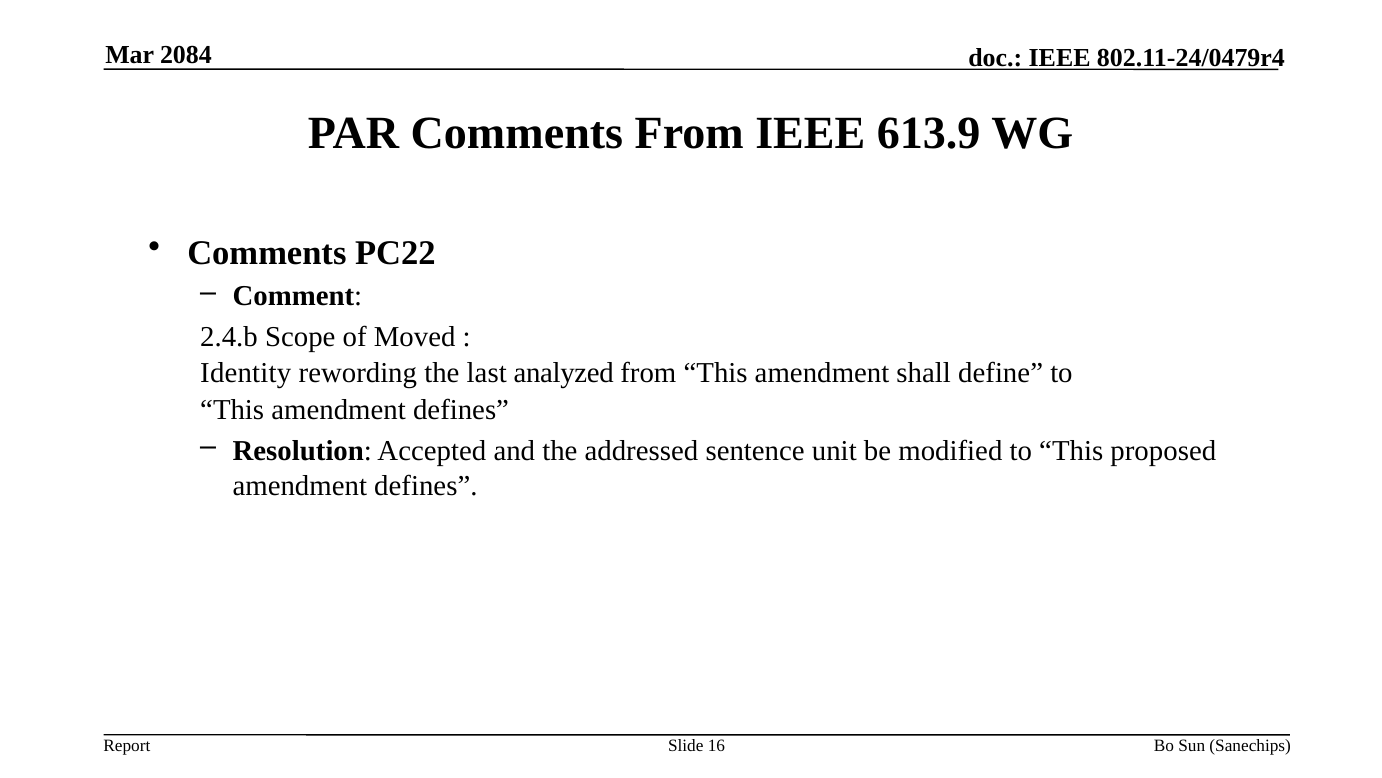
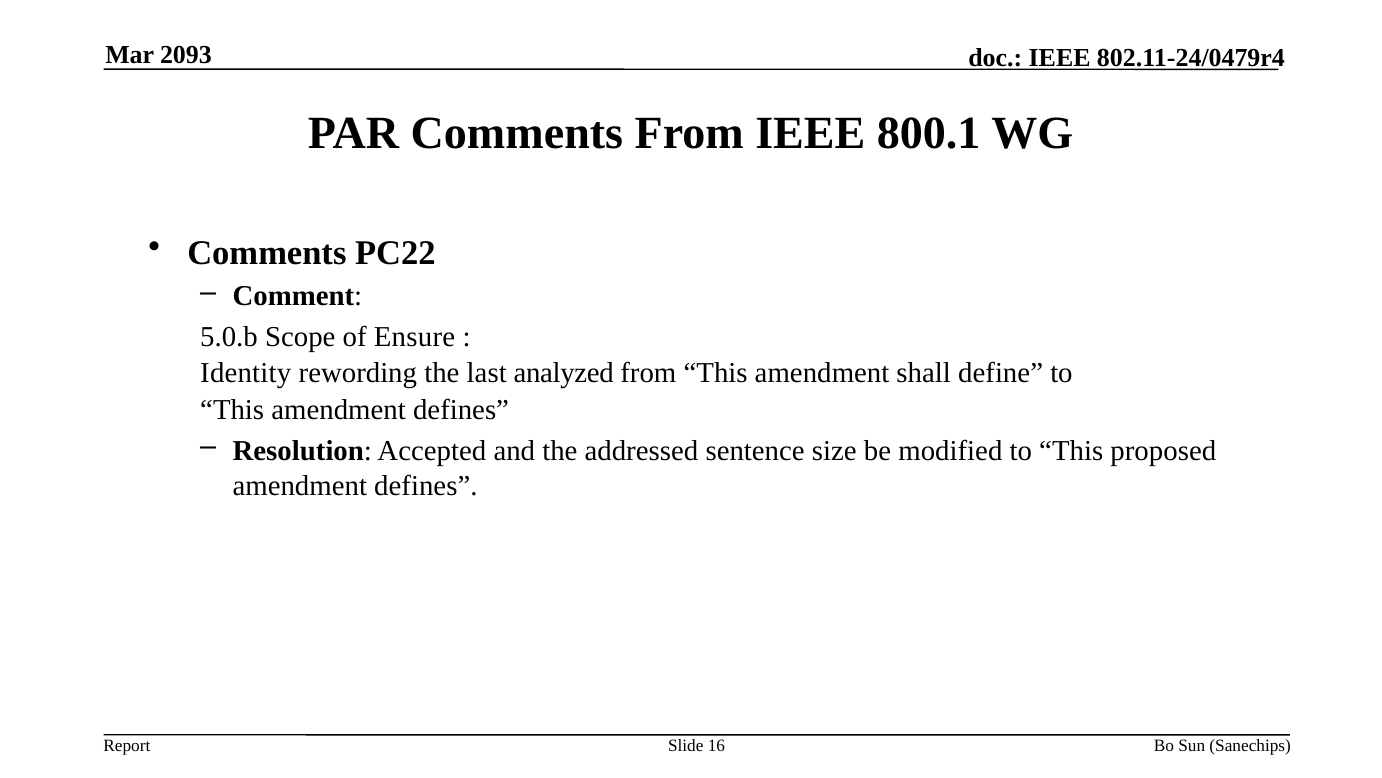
2084: 2084 -> 2093
613.9: 613.9 -> 800.1
2.4.b: 2.4.b -> 5.0.b
Moved: Moved -> Ensure
unit: unit -> size
